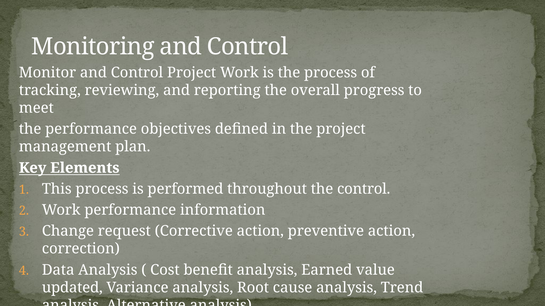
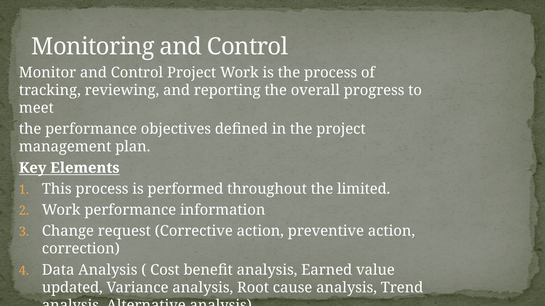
the control: control -> limited
